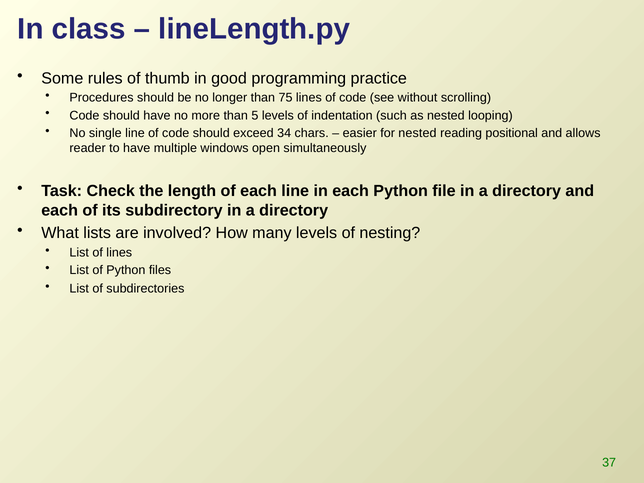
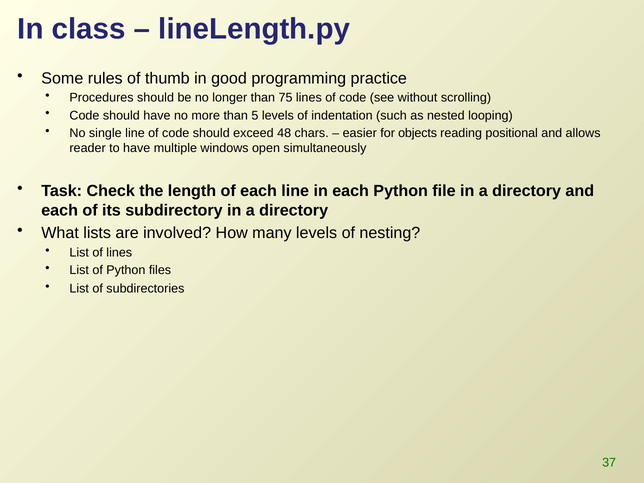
34: 34 -> 48
for nested: nested -> objects
